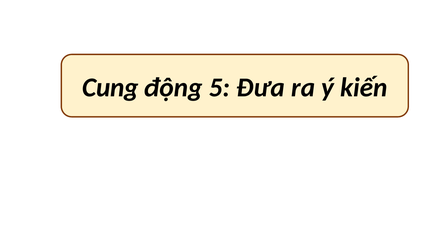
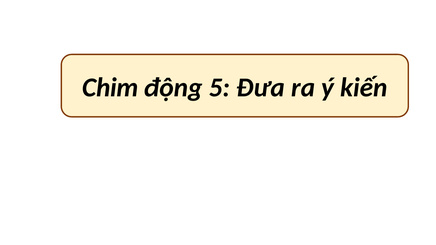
Cung: Cung -> Chim
